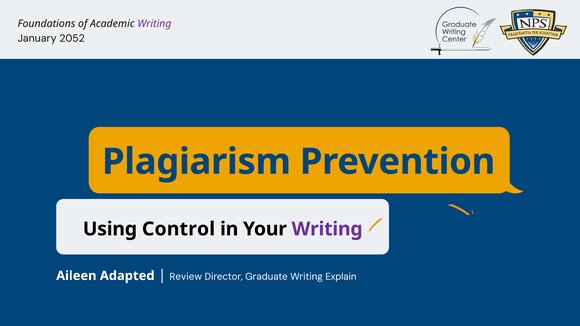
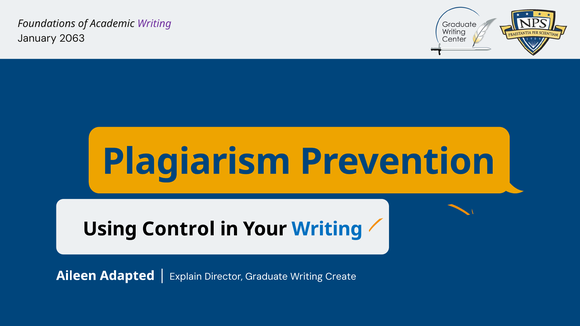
2052: 2052 -> 2063
Writing at (327, 229) colour: purple -> blue
Review: Review -> Explain
Explain: Explain -> Create
